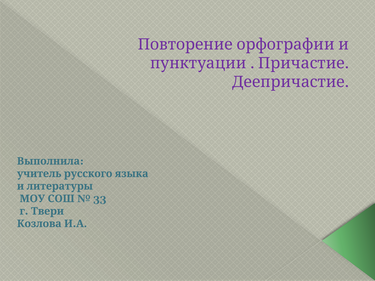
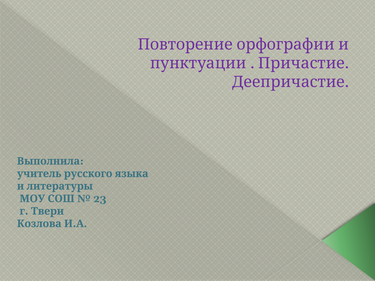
33: 33 -> 23
